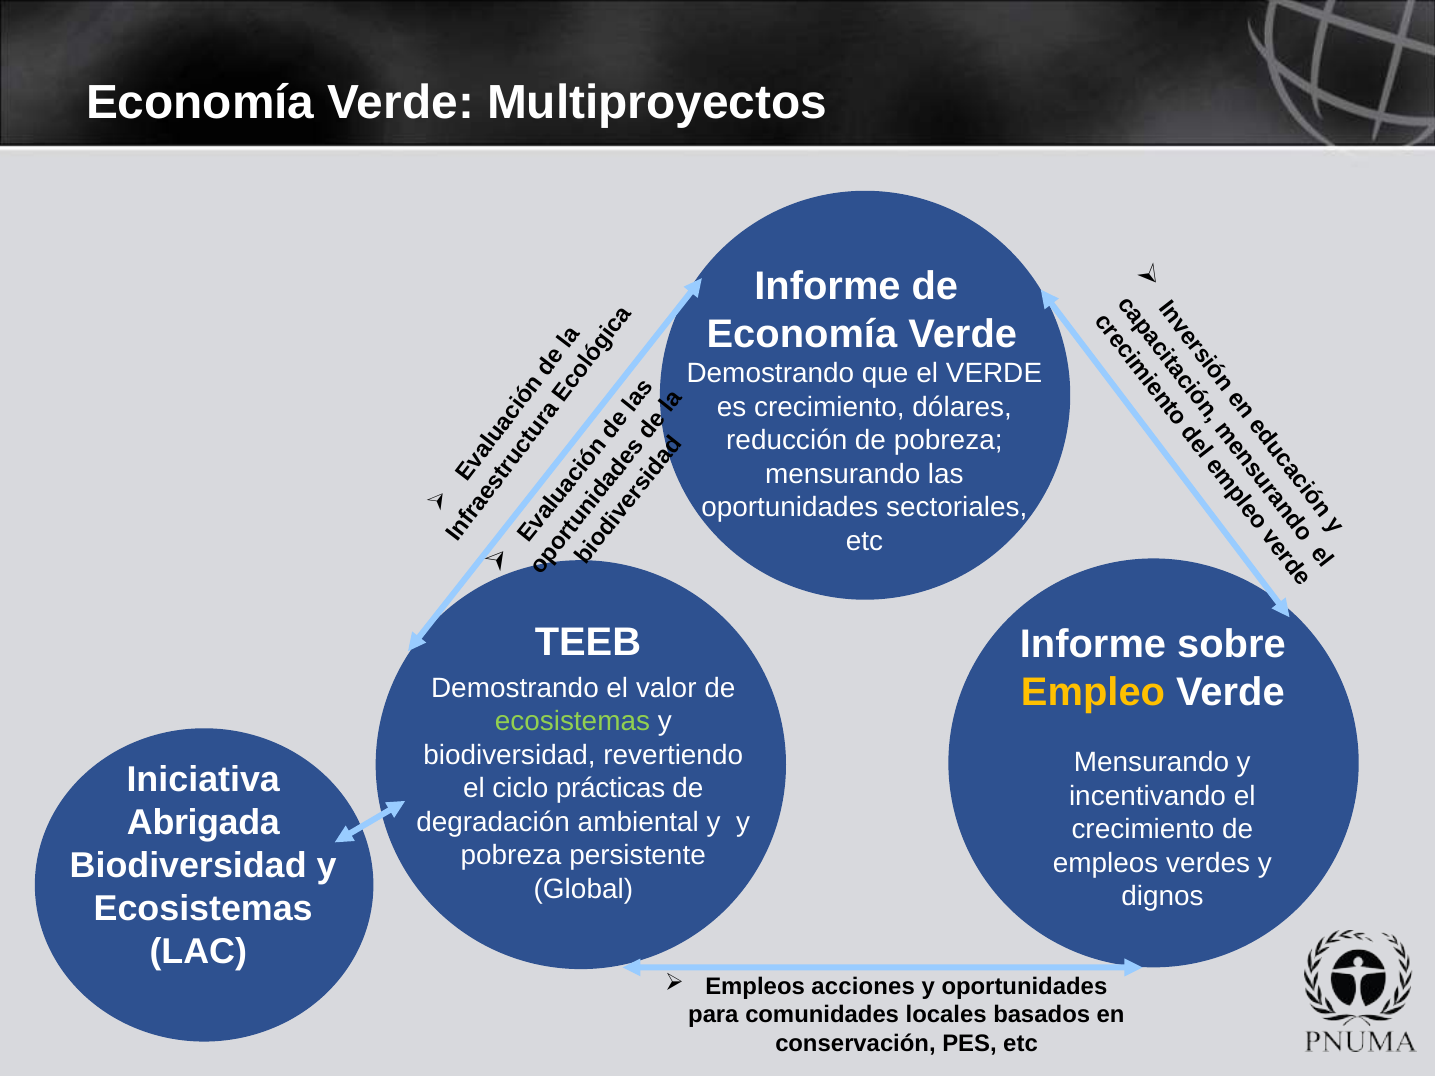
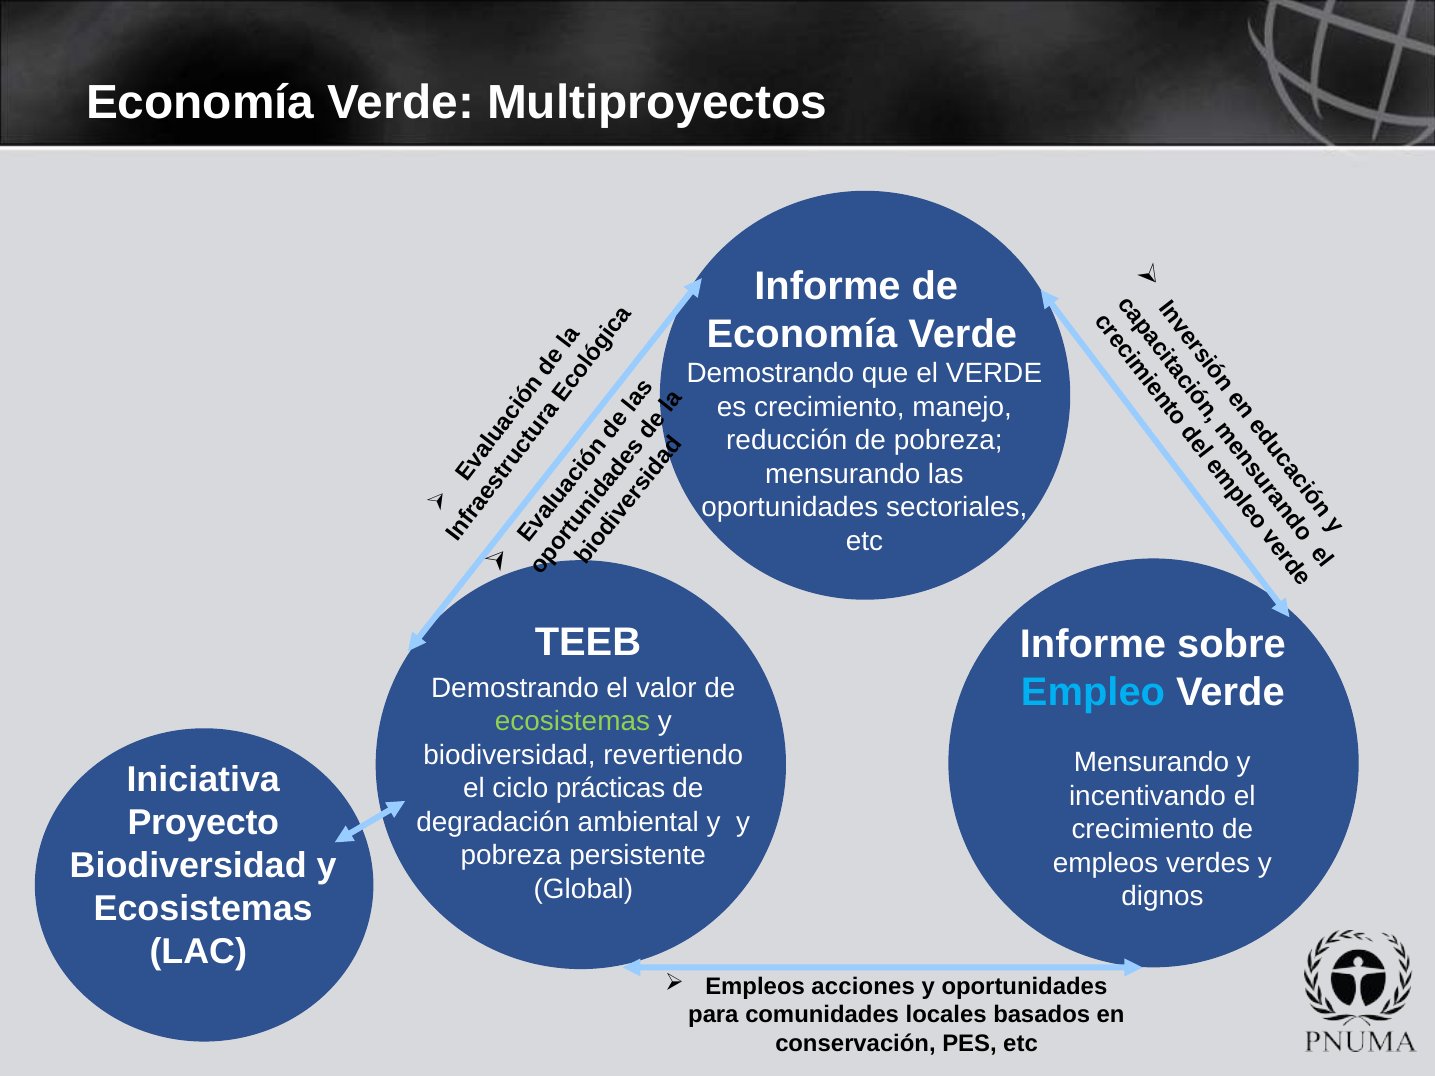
dólares: dólares -> manejo
Empleo colour: yellow -> light blue
Abrigada: Abrigada -> Proyecto
